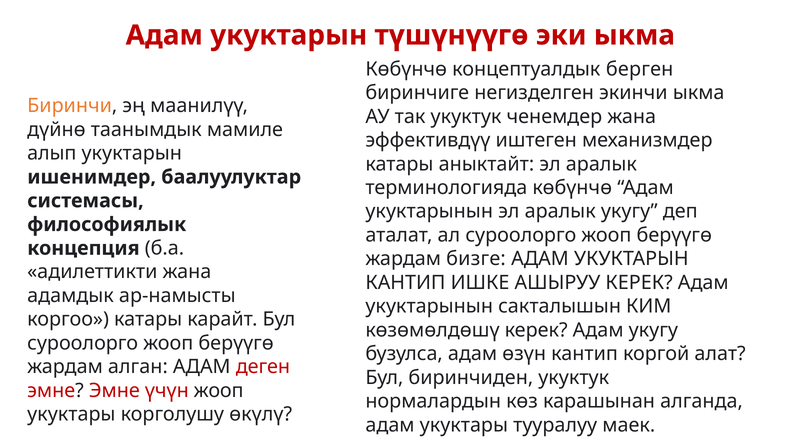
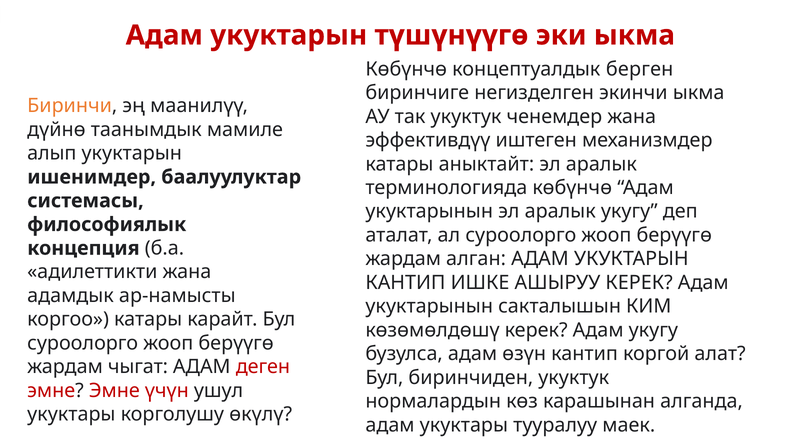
бизге: бизге -> алган
алган: алган -> чыгат
үчүн жооп: жооп -> ушул
